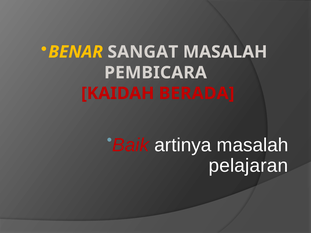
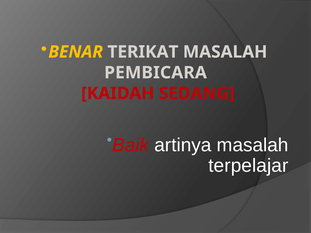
SANGAT: SANGAT -> TERIKAT
BERADA: BERADA -> SEDANG
pelajaran: pelajaran -> terpelajar
